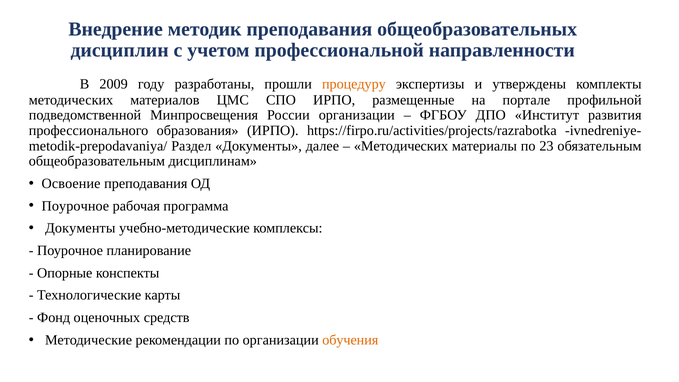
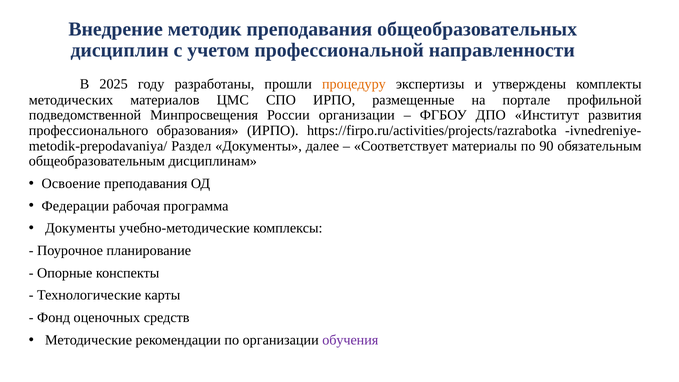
2009: 2009 -> 2025
Методических at (401, 146): Методических -> Соответствует
23: 23 -> 90
Поурочное at (75, 206): Поурочное -> Федерации
обучения colour: orange -> purple
